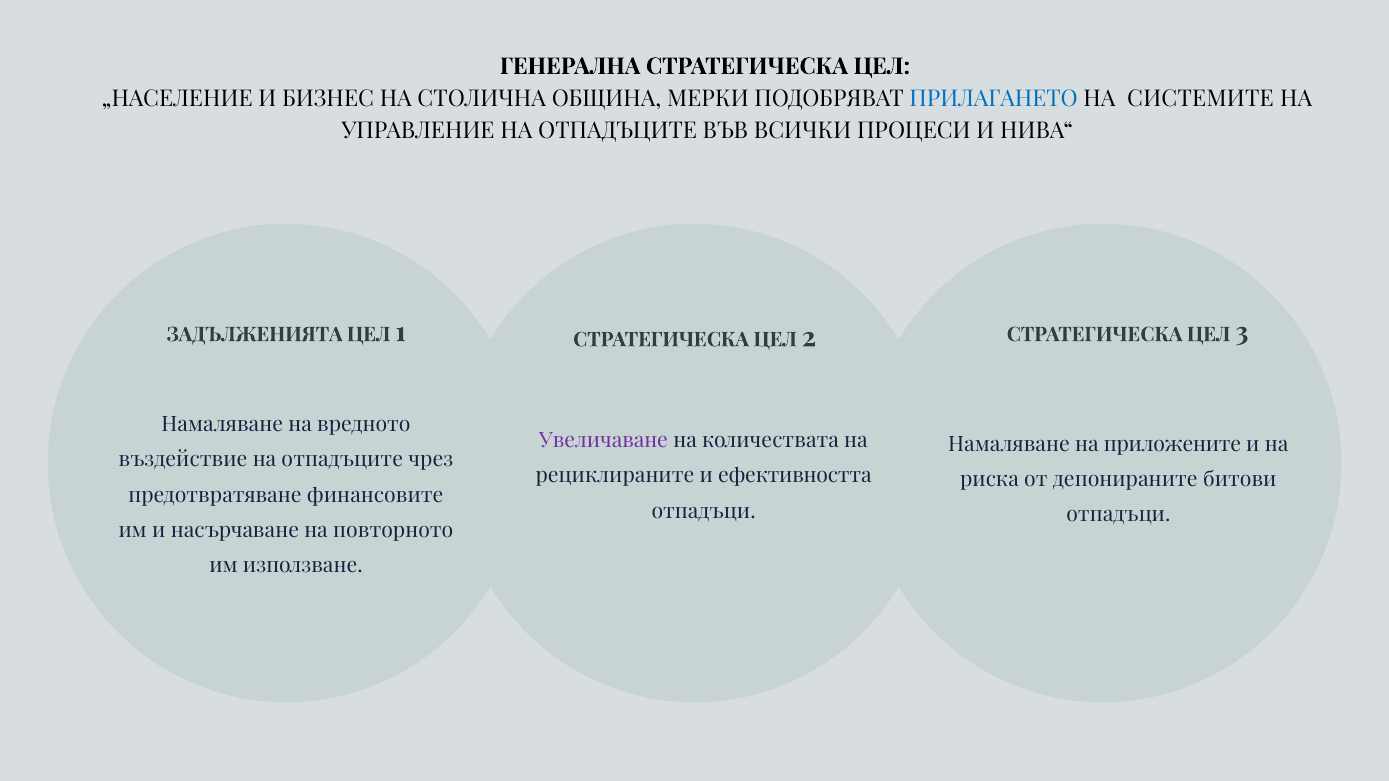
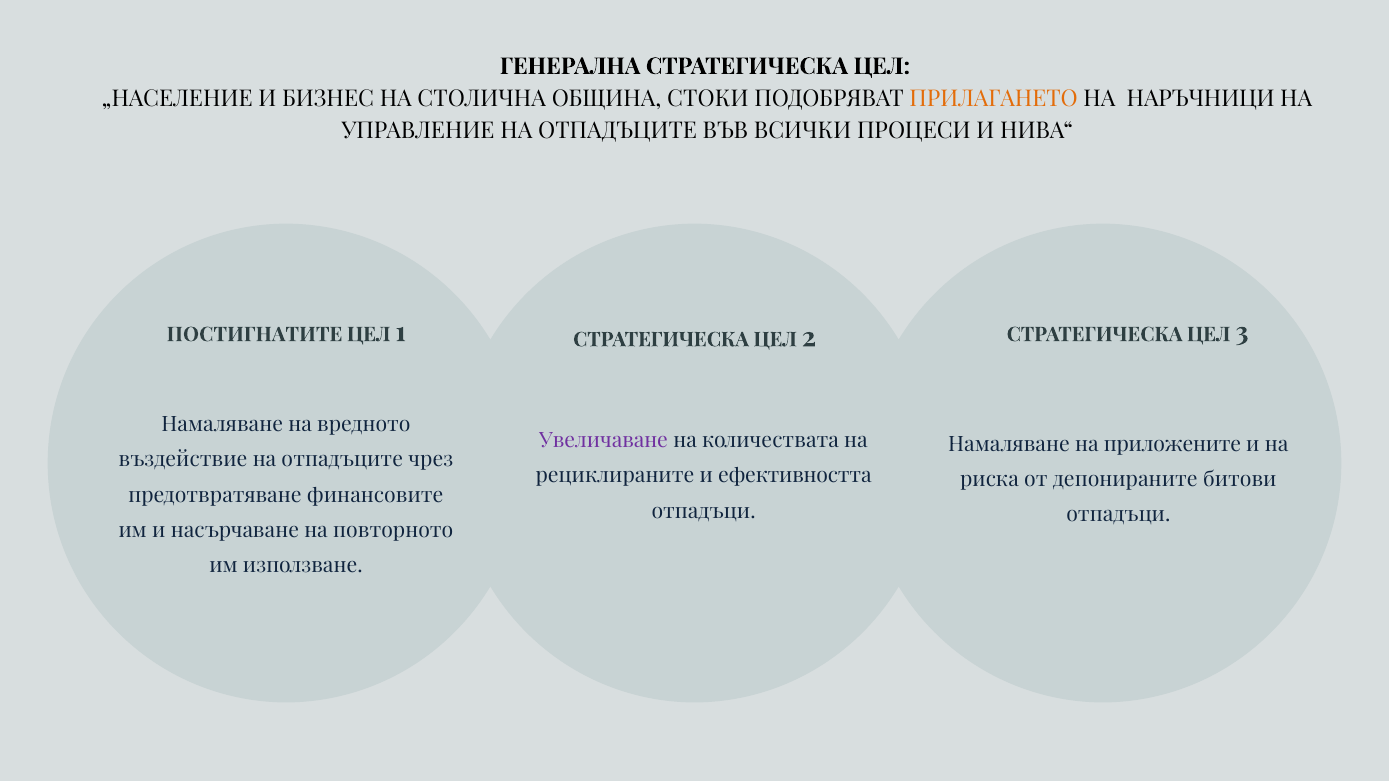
МЕРКИ: МЕРКИ -> СТОКИ
ПРИЛАГАНЕТО colour: blue -> orange
СИСТЕМИТЕ: СИСТЕМИТЕ -> НАРЪЧНИЦИ
ЗАДЪЛЖЕНИЯТА: ЗАДЪЛЖЕНИЯТА -> ПОСТИГНАТИТЕ
